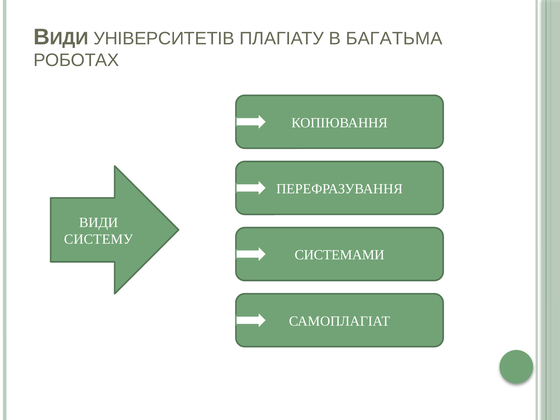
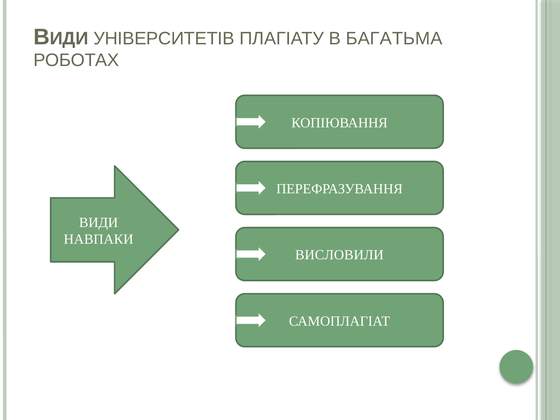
СИСТЕМУ: СИСТЕМУ -> НАВПАКИ
СИСТЕМАМИ: СИСТЕМАМИ -> ВИСЛОВИЛИ
